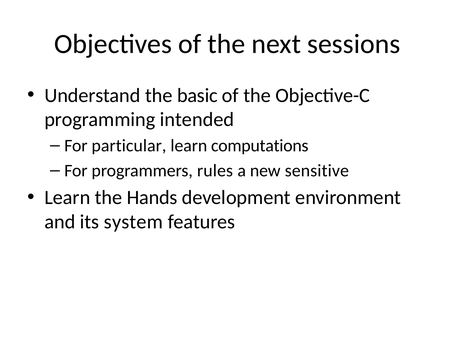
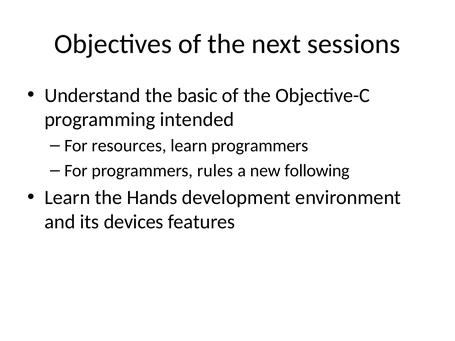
particular: particular -> resources
learn computations: computations -> programmers
sensitive: sensitive -> following
system: system -> devices
